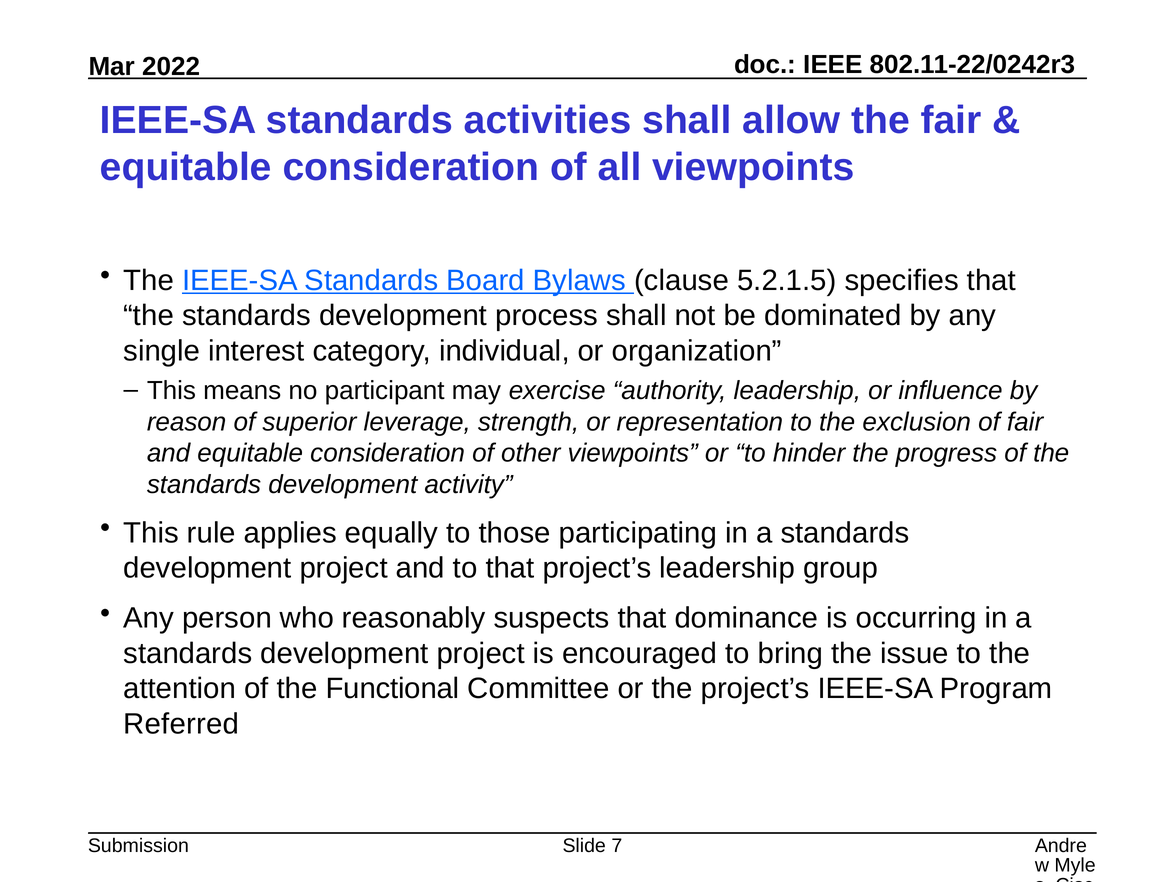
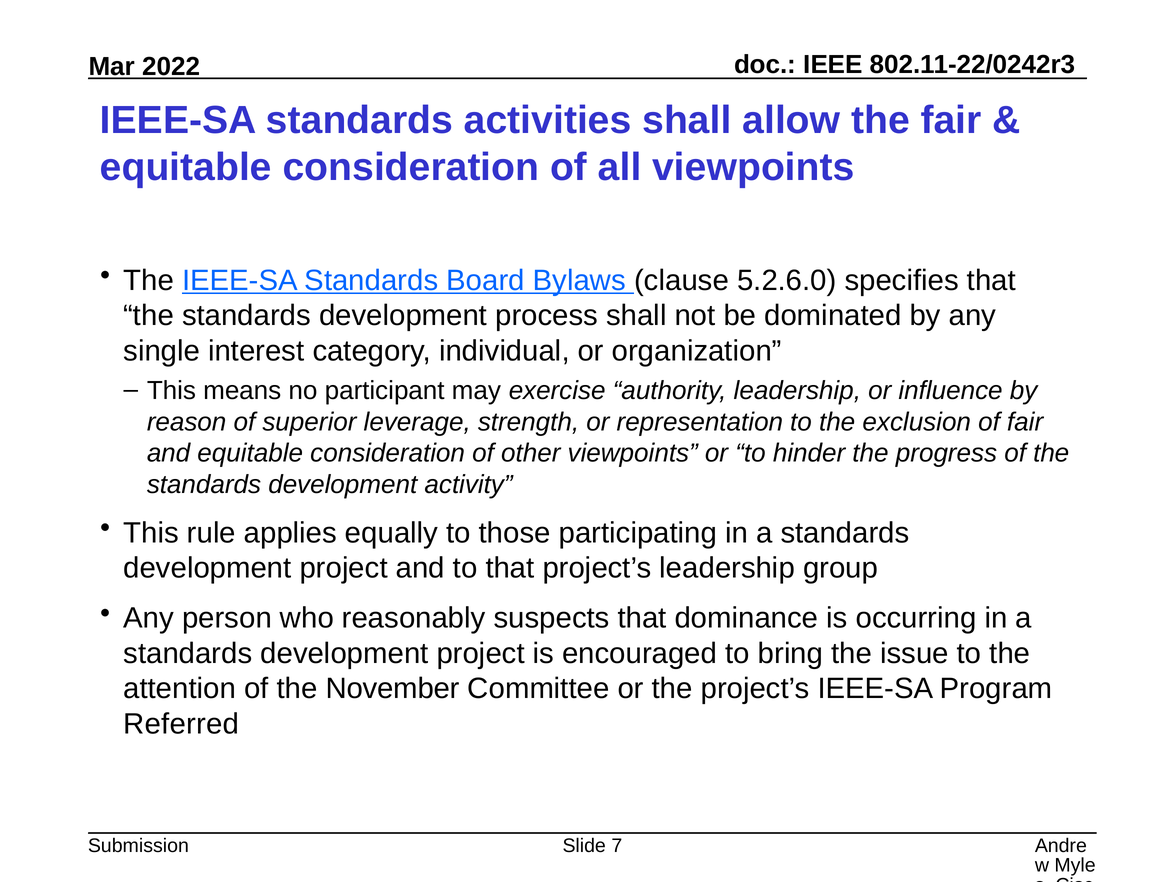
5.2.1.5: 5.2.1.5 -> 5.2.6.0
Functional: Functional -> November
